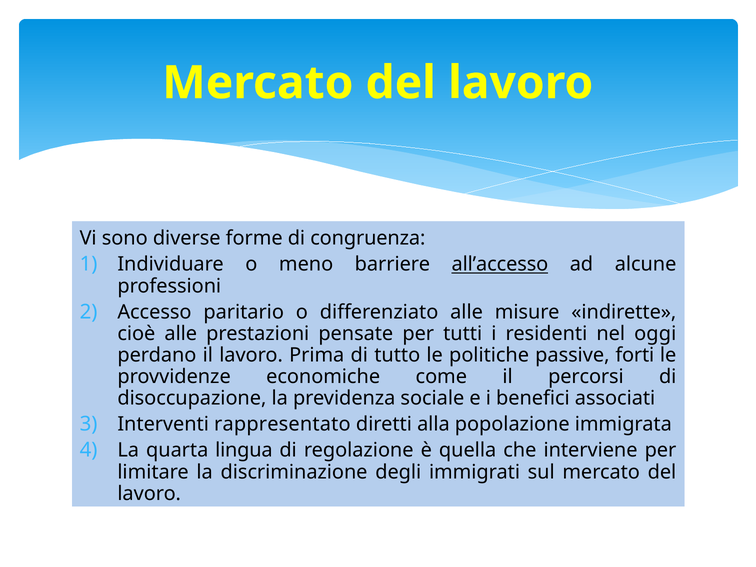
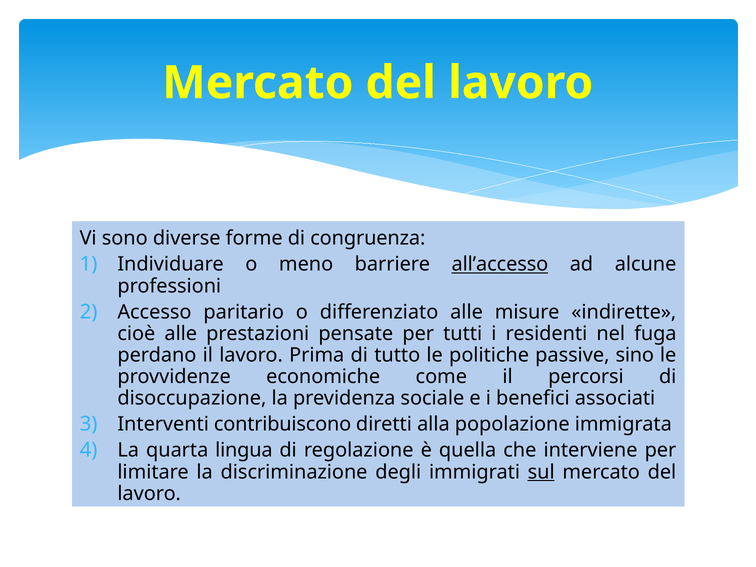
oggi: oggi -> fuga
forti: forti -> sino
rappresentato: rappresentato -> contribuiscono
sul underline: none -> present
